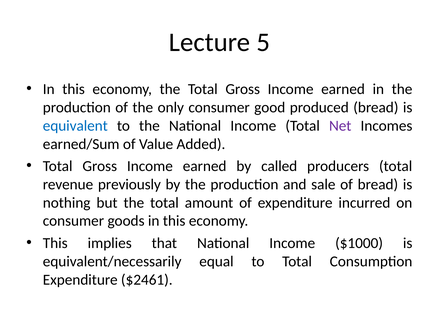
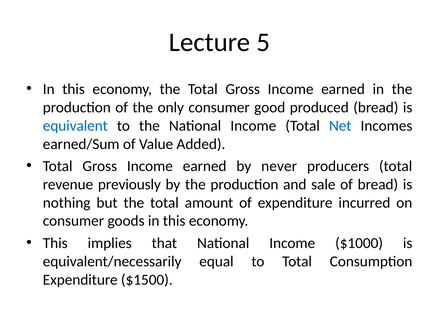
Net colour: purple -> blue
called: called -> never
$2461: $2461 -> $1500
